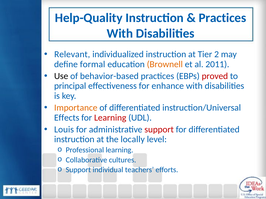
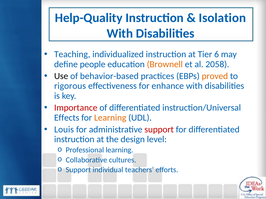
Practices at (222, 18): Practices -> Isolation
Relevant: Relevant -> Teaching
2: 2 -> 6
formal: formal -> people
2011: 2011 -> 2058
proved colour: red -> orange
principal: principal -> rigorous
Importance colour: orange -> red
Learning at (110, 118) colour: red -> orange
locally: locally -> design
